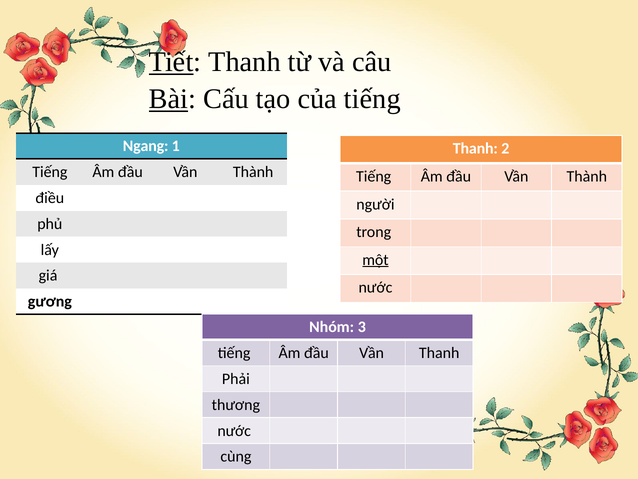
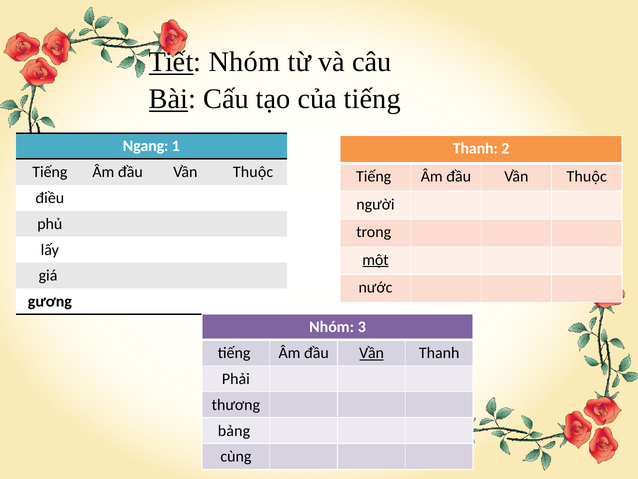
Tiết Thanh: Thanh -> Nhóm
Thành at (253, 172): Thành -> Thuộc
Thành at (587, 176): Thành -> Thuộc
Vần at (372, 353) underline: none -> present
nước at (234, 430): nước -> bảng
